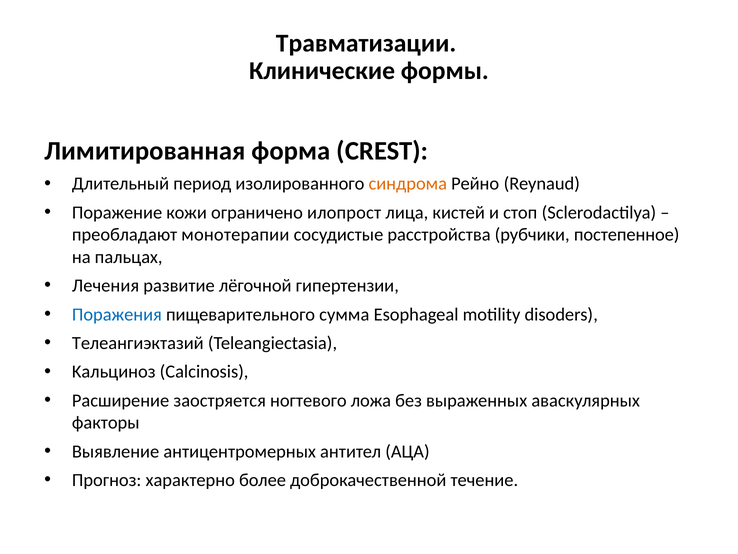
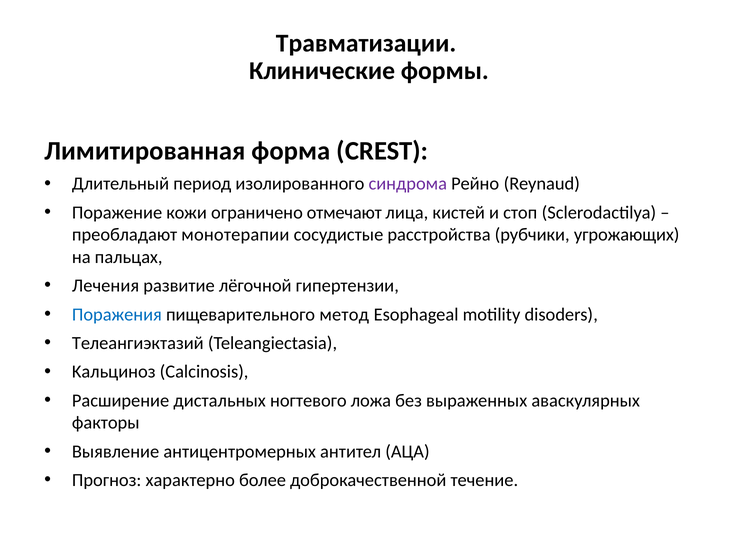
синдрома colour: orange -> purple
илопрост: илопрост -> отмечают
постепенное: постепенное -> угрожающих
сумма: сумма -> метод
заостряется: заостряется -> дистальных
